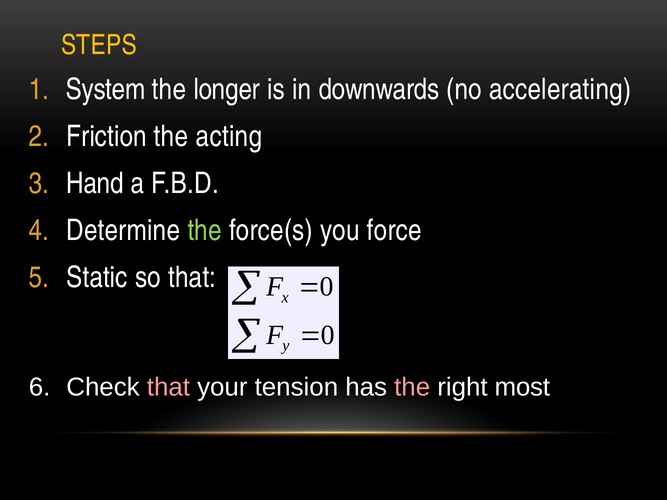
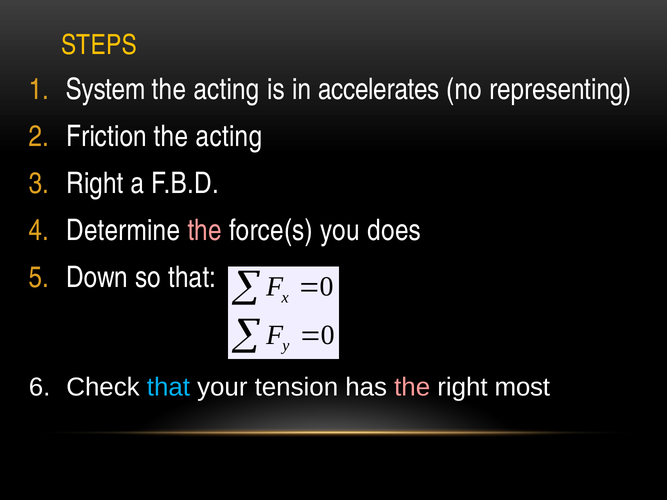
longer at (227, 89): longer -> acting
downwards: downwards -> accelerates
accelerating: accelerating -> representing
Hand at (95, 184): Hand -> Right
the at (205, 231) colour: light green -> pink
force: force -> does
Static: Static -> Down
that at (168, 387) colour: pink -> light blue
